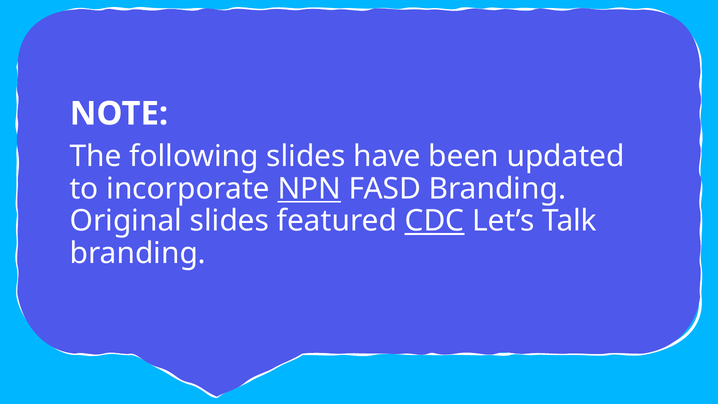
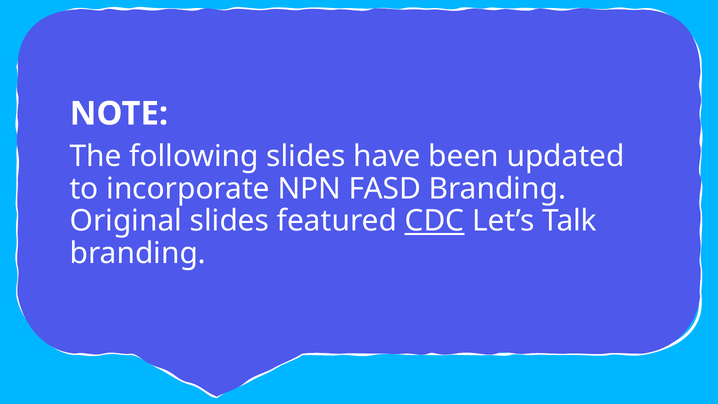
NPN underline: present -> none
